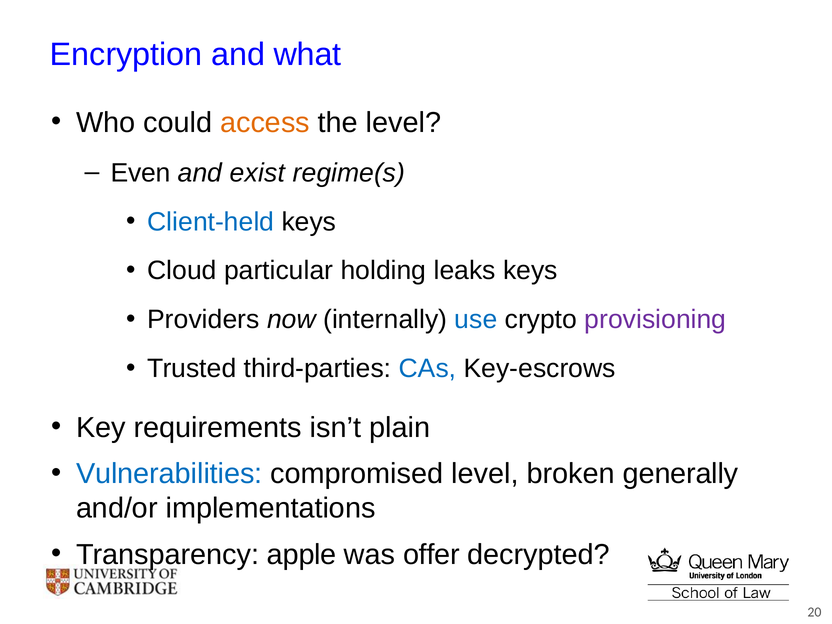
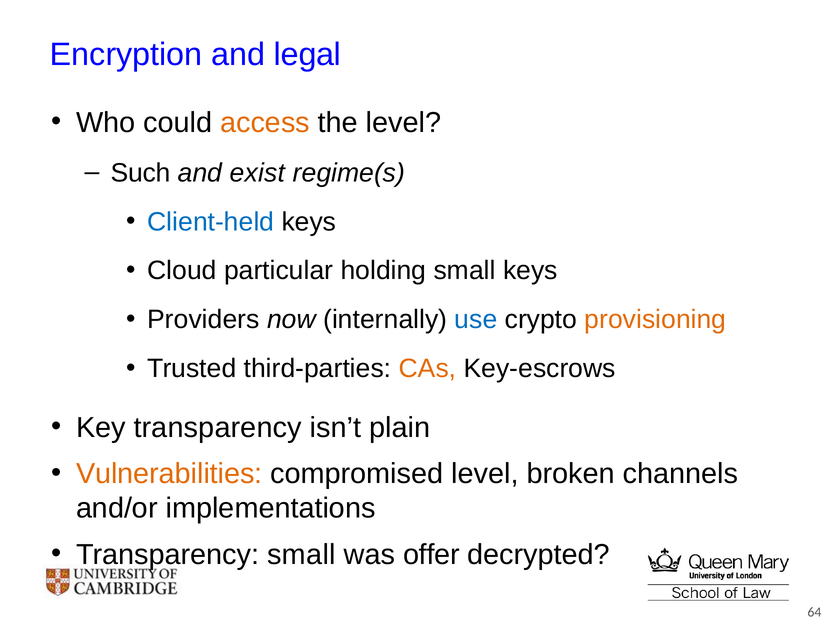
what: what -> legal
Even: Even -> Such
holding leaks: leaks -> small
provisioning colour: purple -> orange
CAs colour: blue -> orange
Key requirements: requirements -> transparency
Vulnerabilities colour: blue -> orange
generally: generally -> channels
Transparency apple: apple -> small
20: 20 -> 64
